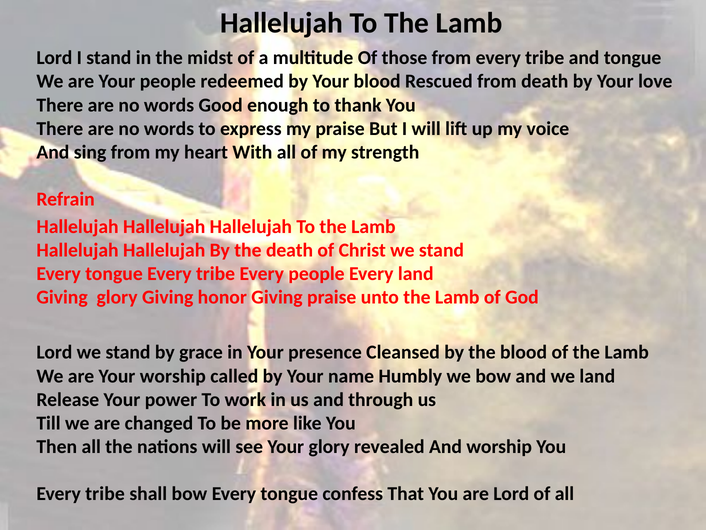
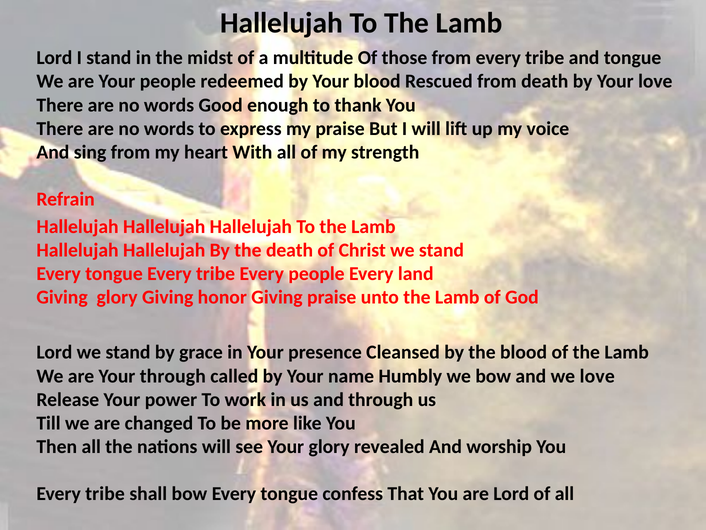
Your worship: worship -> through
we land: land -> love
